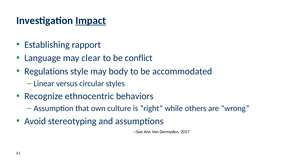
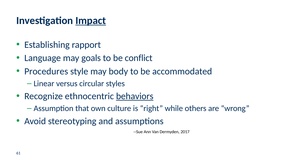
clear: clear -> goals
Regulations: Regulations -> Procedures
behaviors underline: none -> present
